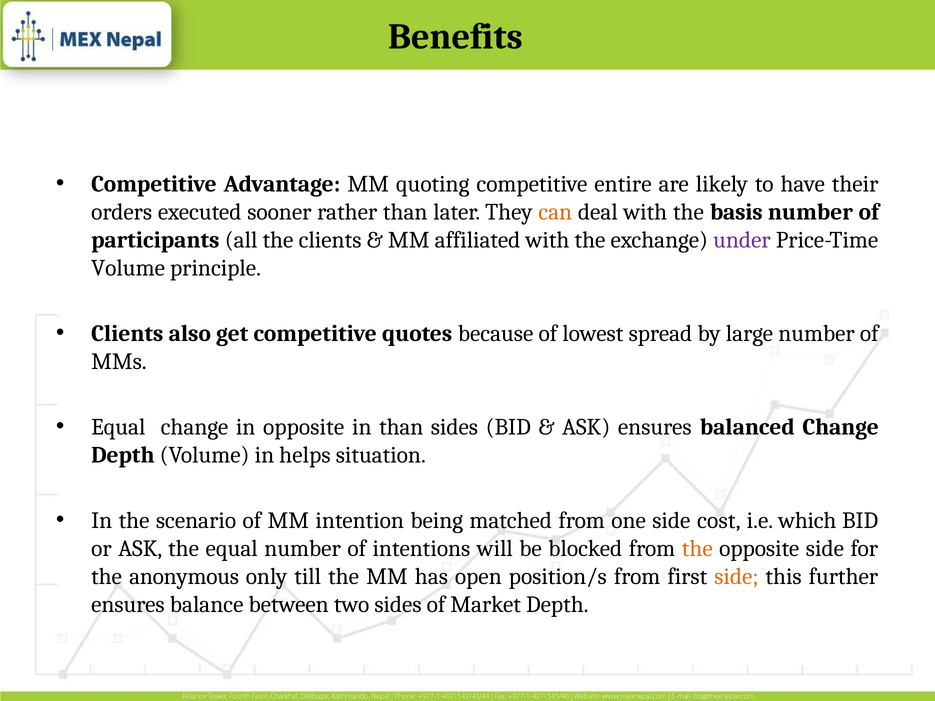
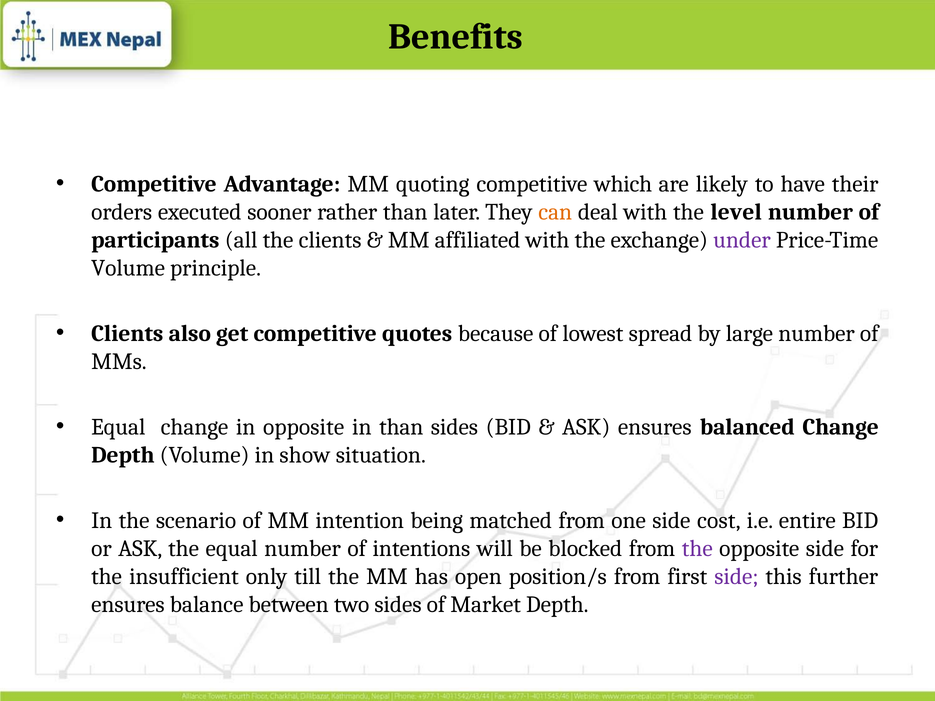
entire: entire -> which
basis: basis -> level
helps: helps -> show
which: which -> entire
the at (697, 549) colour: orange -> purple
anonymous: anonymous -> insufficient
side at (736, 577) colour: orange -> purple
